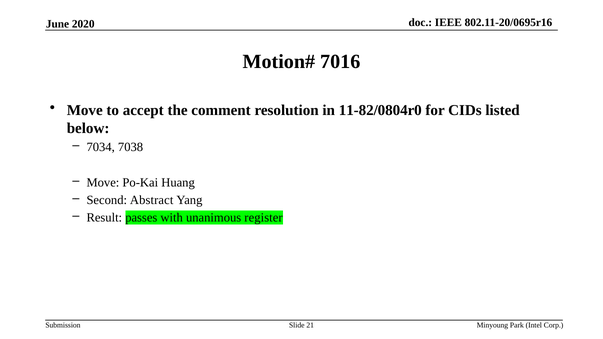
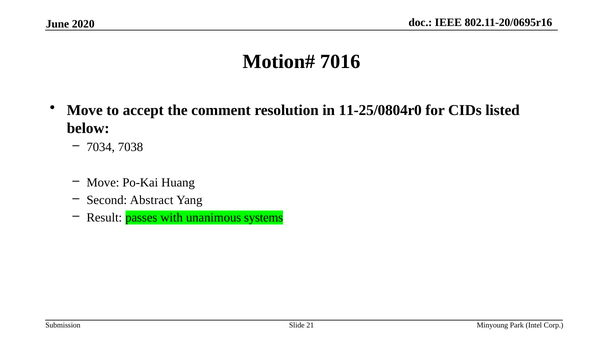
11-82/0804r0: 11-82/0804r0 -> 11-25/0804r0
register: register -> systems
